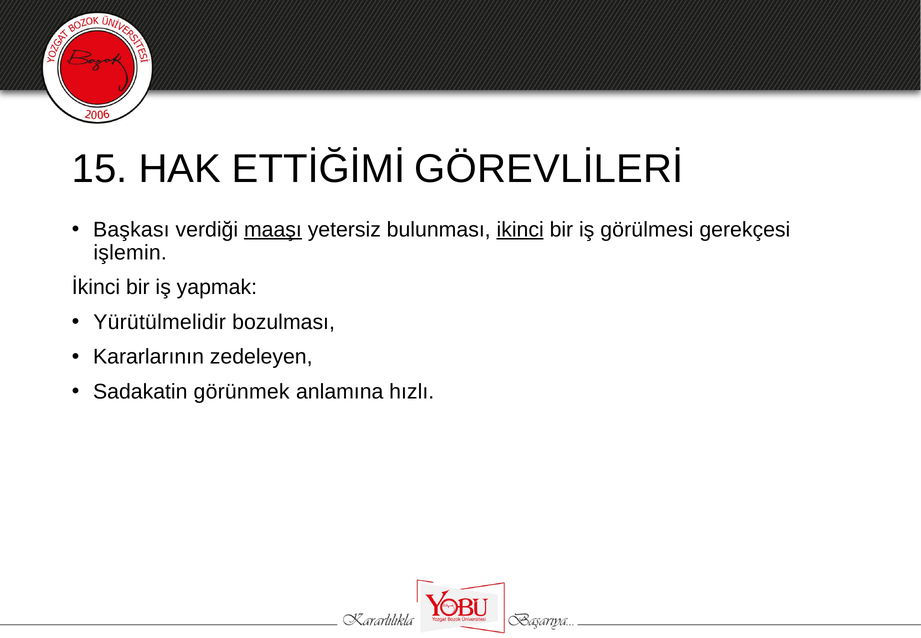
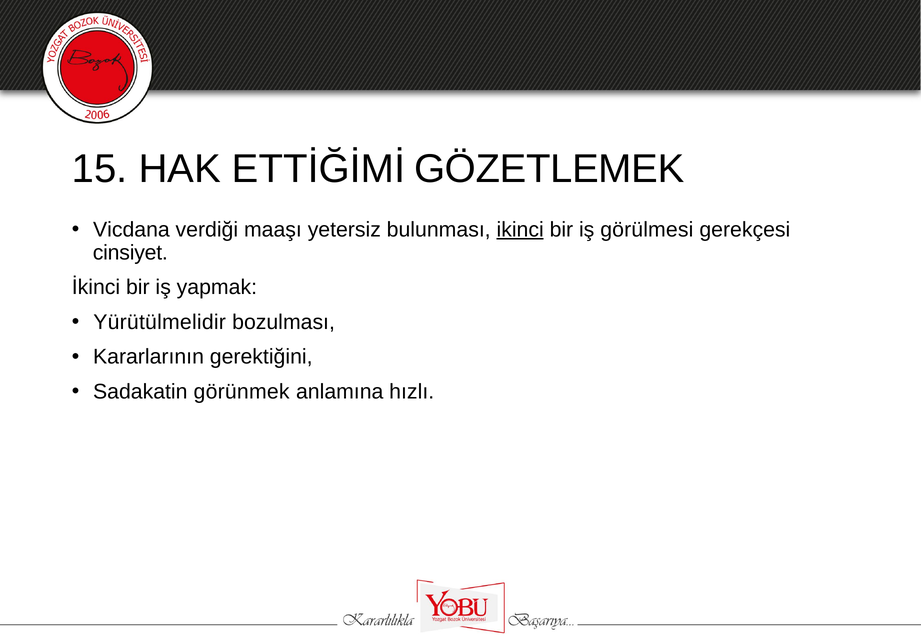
GÖREVLİLERİ: GÖREVLİLERİ -> GÖZETLEMEK
Başkası: Başkası -> Vicdana
maaşı underline: present -> none
işlemin: işlemin -> cinsiyet
zedeleyen: zedeleyen -> gerektiğini
